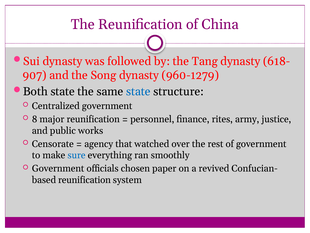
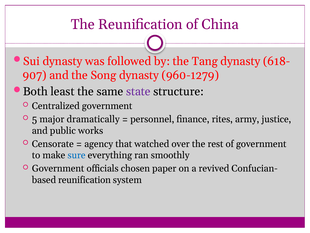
Both state: state -> least
state at (138, 91) colour: blue -> purple
8: 8 -> 5
major reunification: reunification -> dramatically
